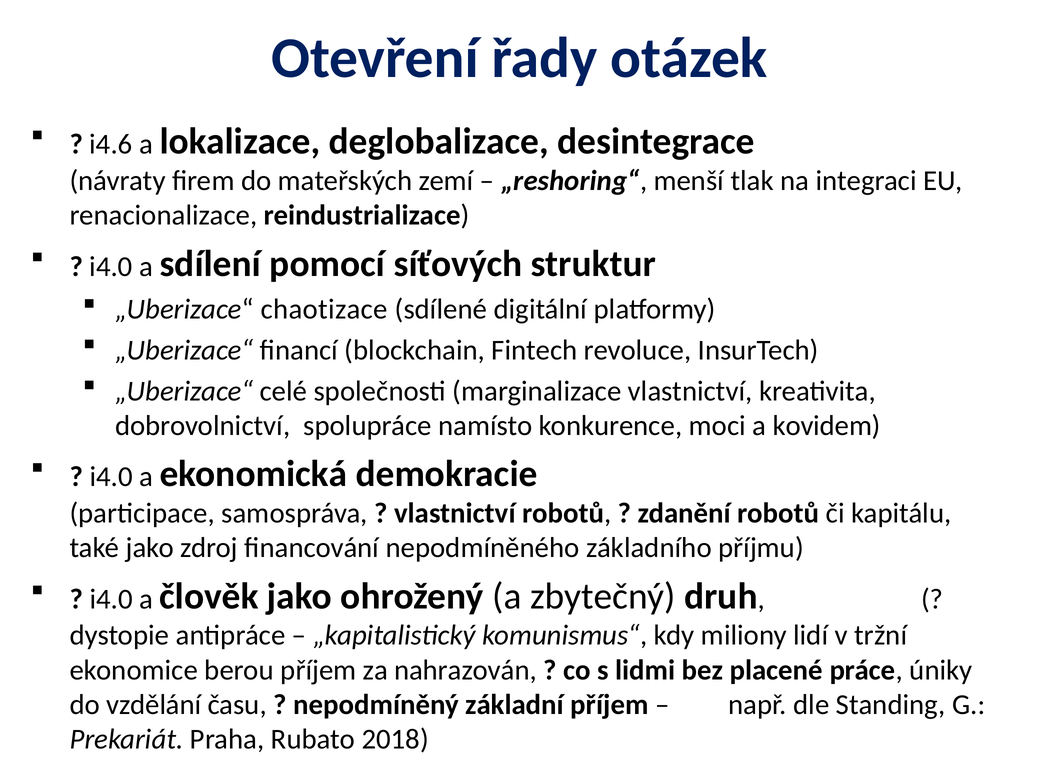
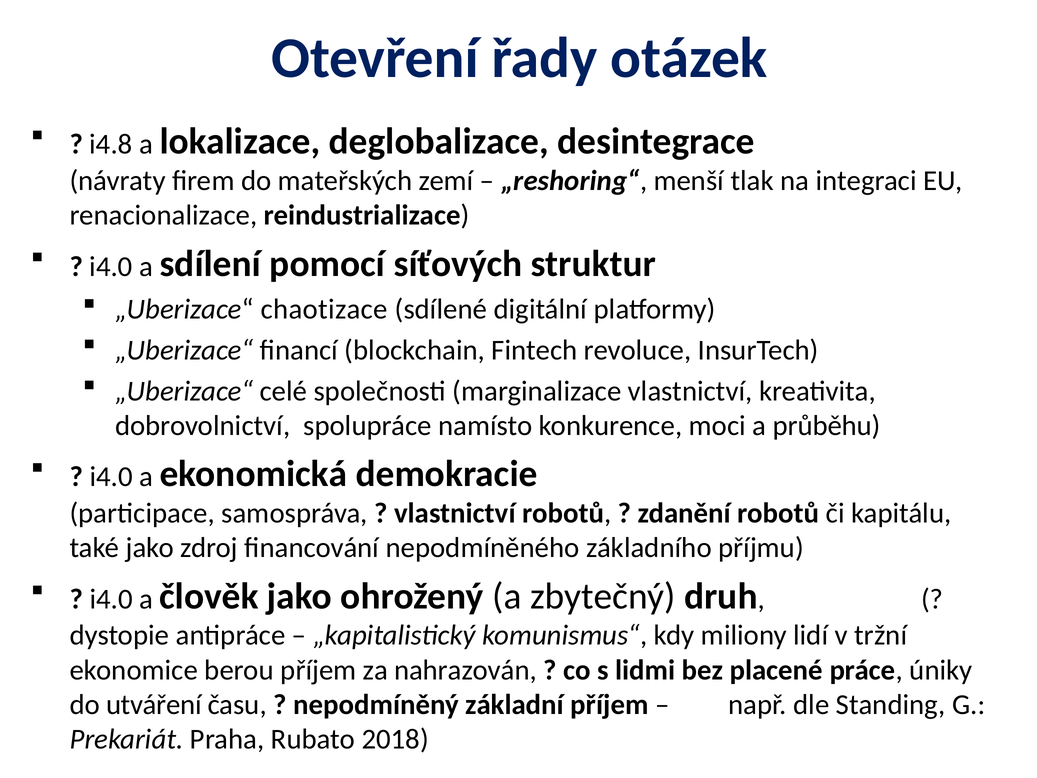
i4.6: i4.6 -> i4.8
kovidem: kovidem -> průběhu
vzdělání: vzdělání -> utváření
